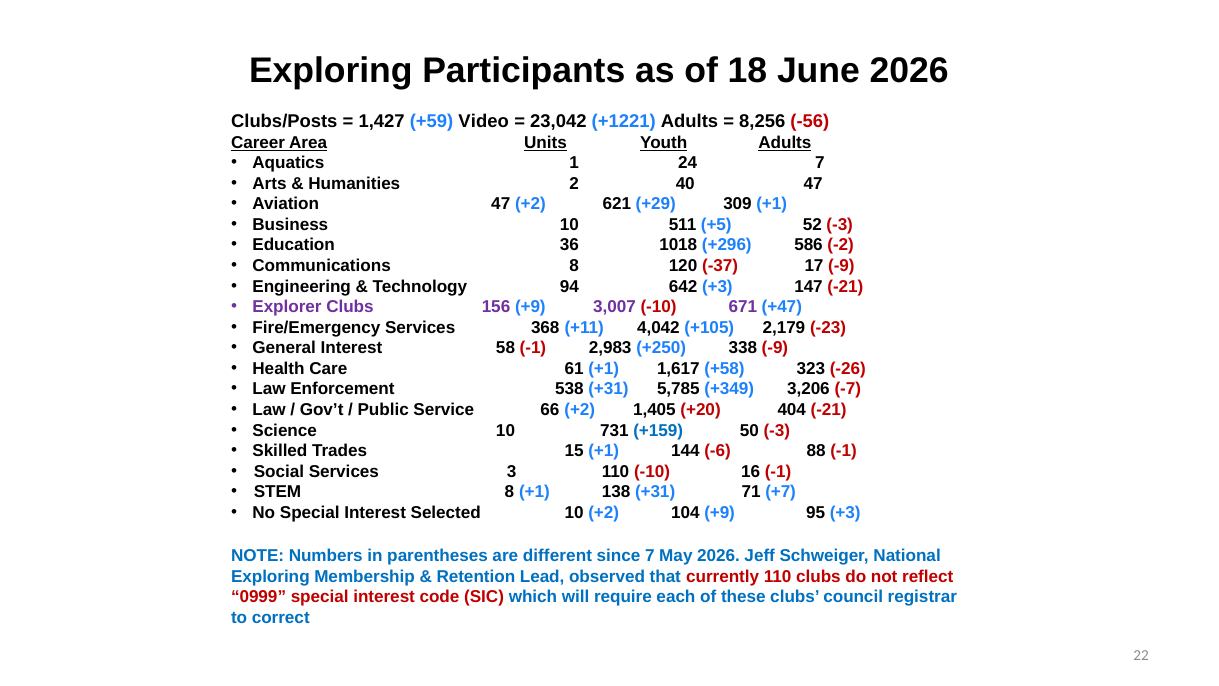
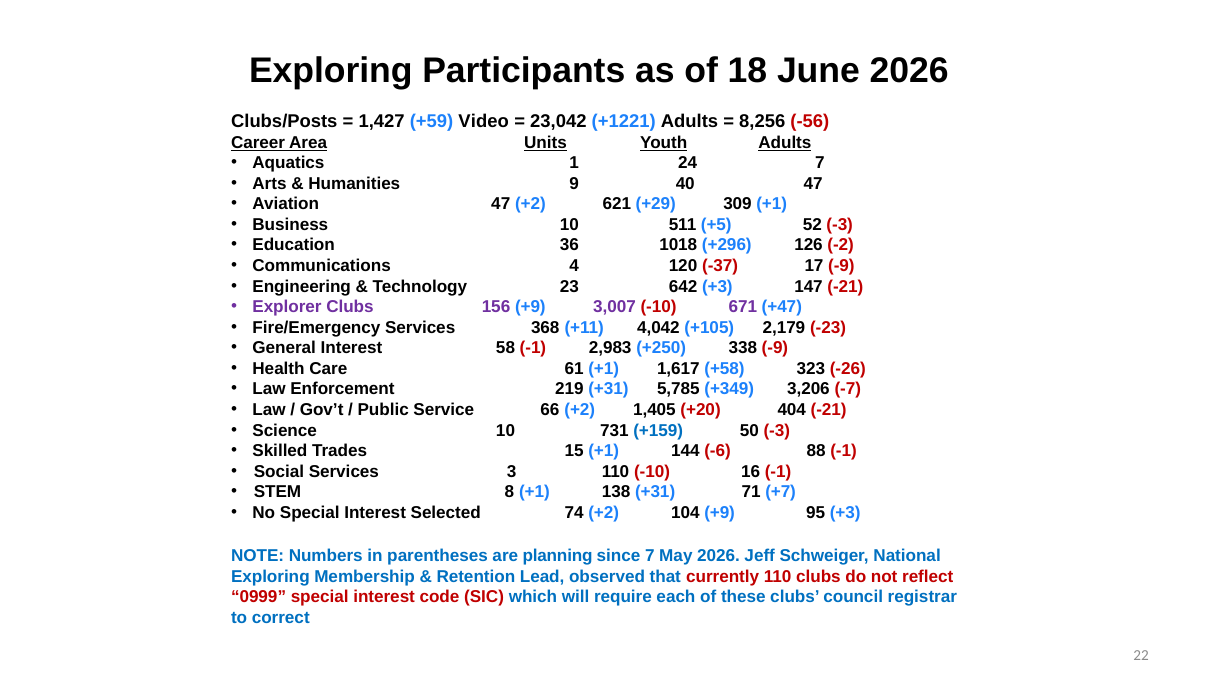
2: 2 -> 9
586: 586 -> 126
Communications 8: 8 -> 4
94: 94 -> 23
538: 538 -> 219
Selected 10: 10 -> 74
different: different -> planning
